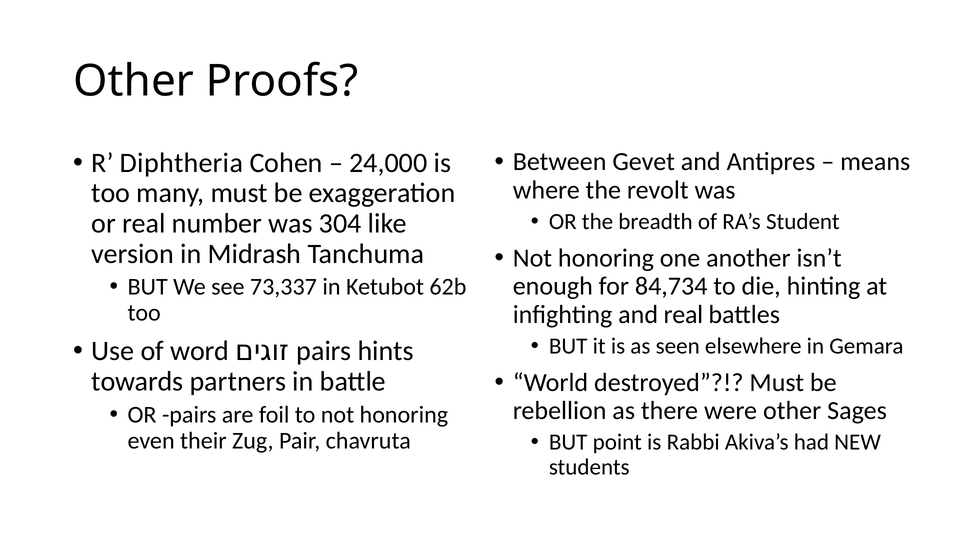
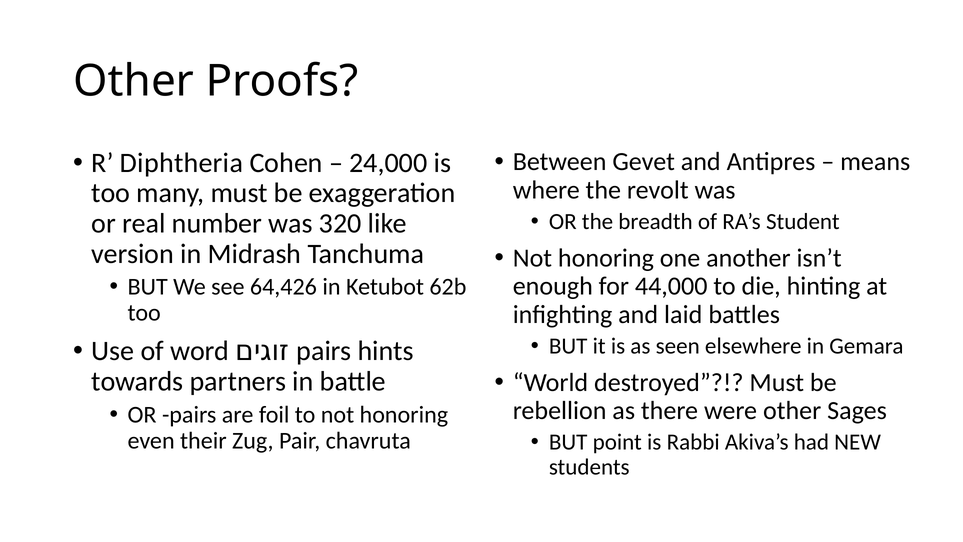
304: 304 -> 320
73,337: 73,337 -> 64,426
84,734: 84,734 -> 44,000
and real: real -> laid
